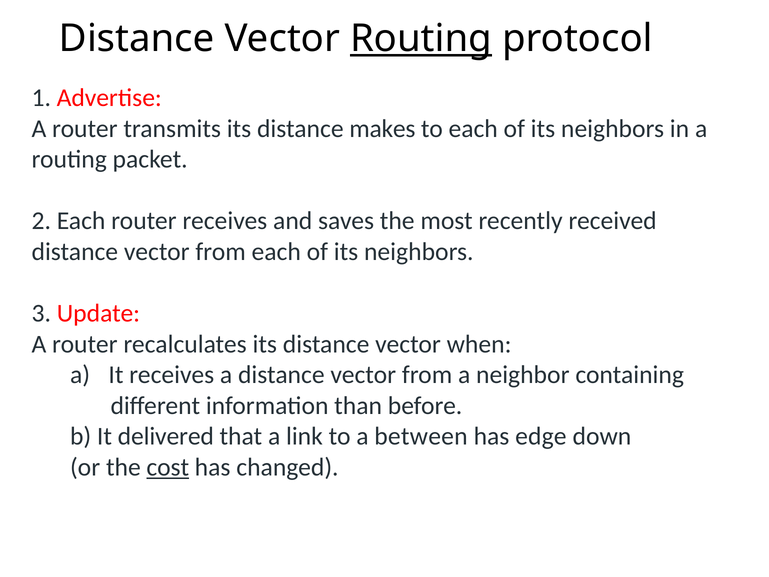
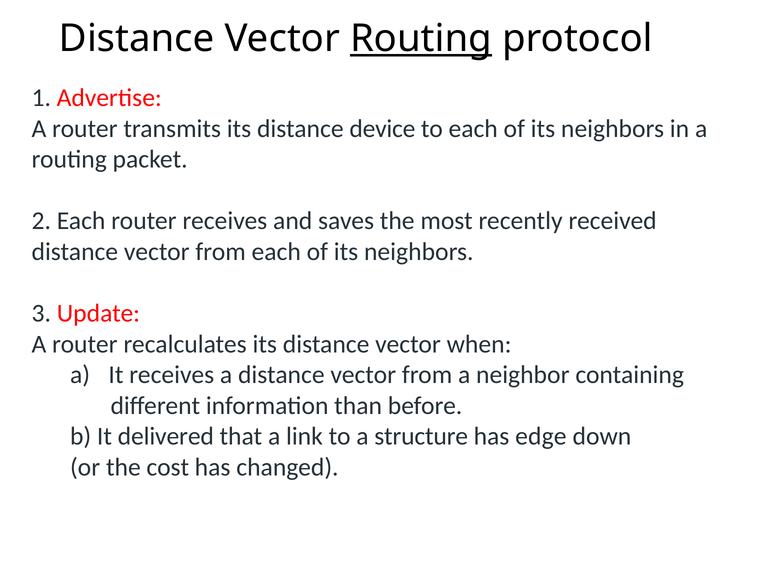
makes: makes -> device
between: between -> structure
cost underline: present -> none
